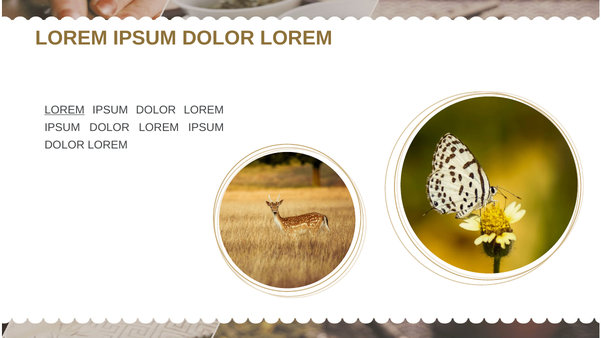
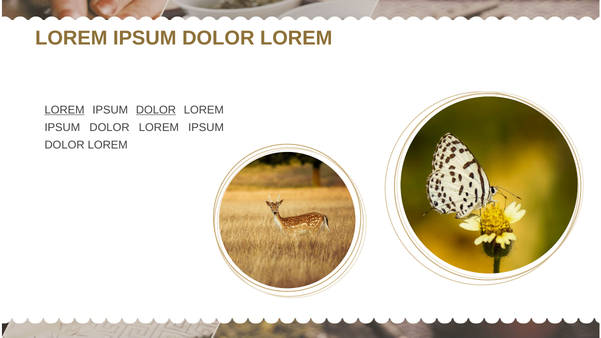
DOLOR at (156, 110) underline: none -> present
